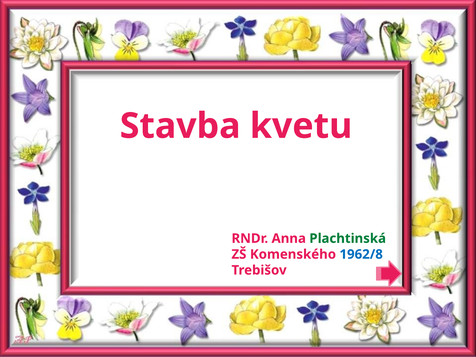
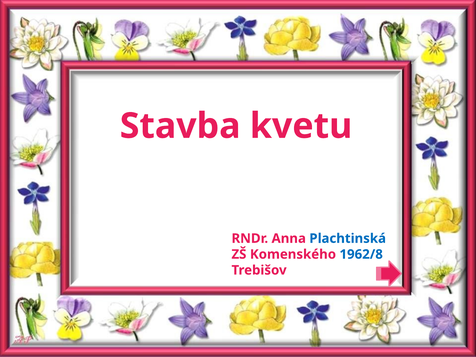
Plachtinská colour: green -> blue
